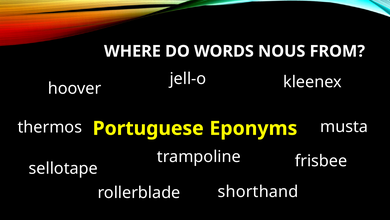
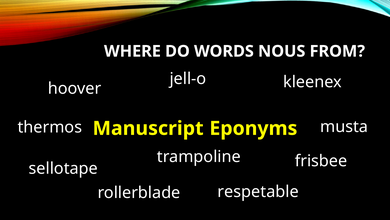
Portuguese: Portuguese -> Manuscript
shorthand: shorthand -> respetable
